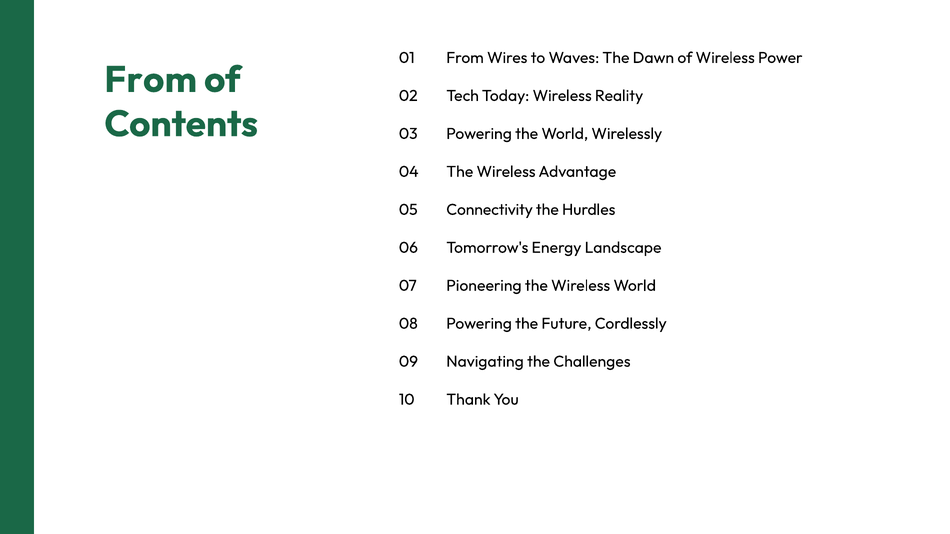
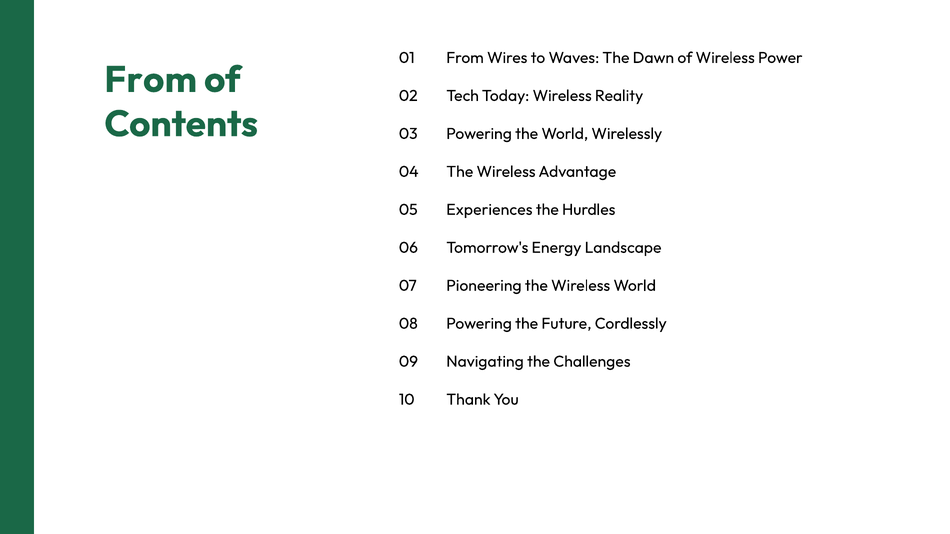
Connectivity: Connectivity -> Experiences
